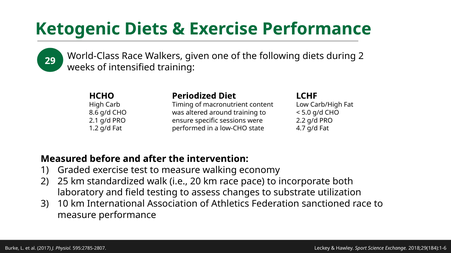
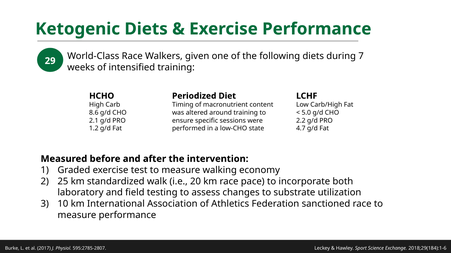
during 2: 2 -> 7
